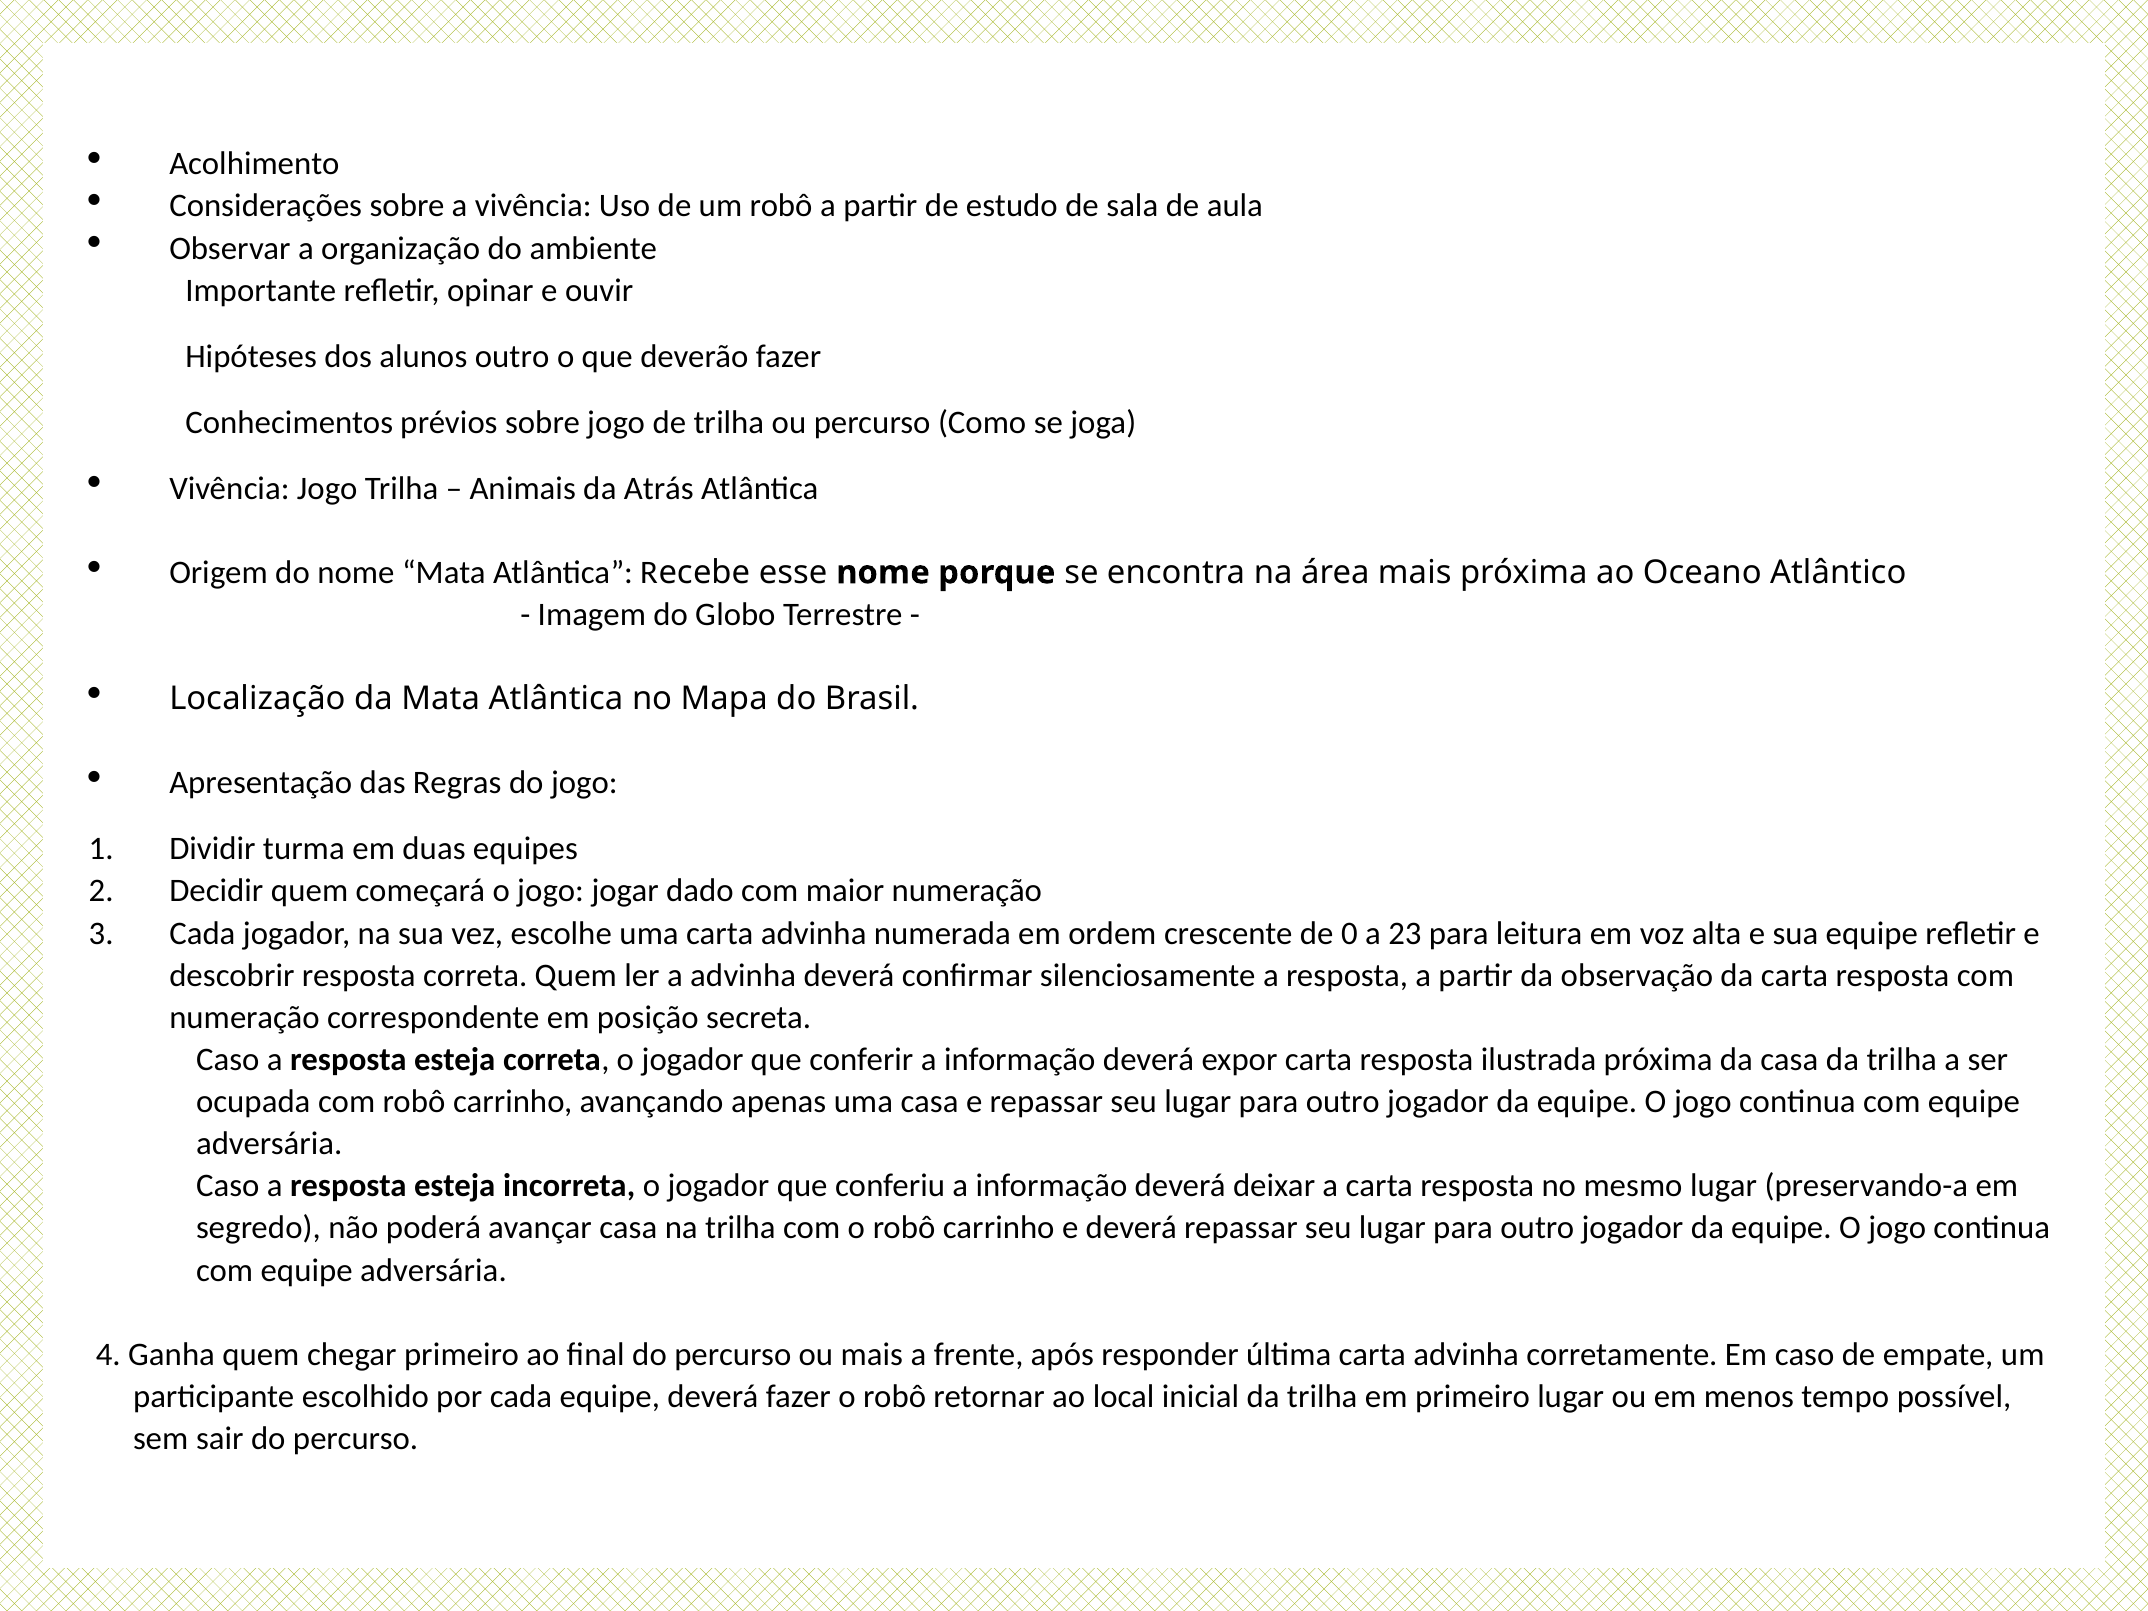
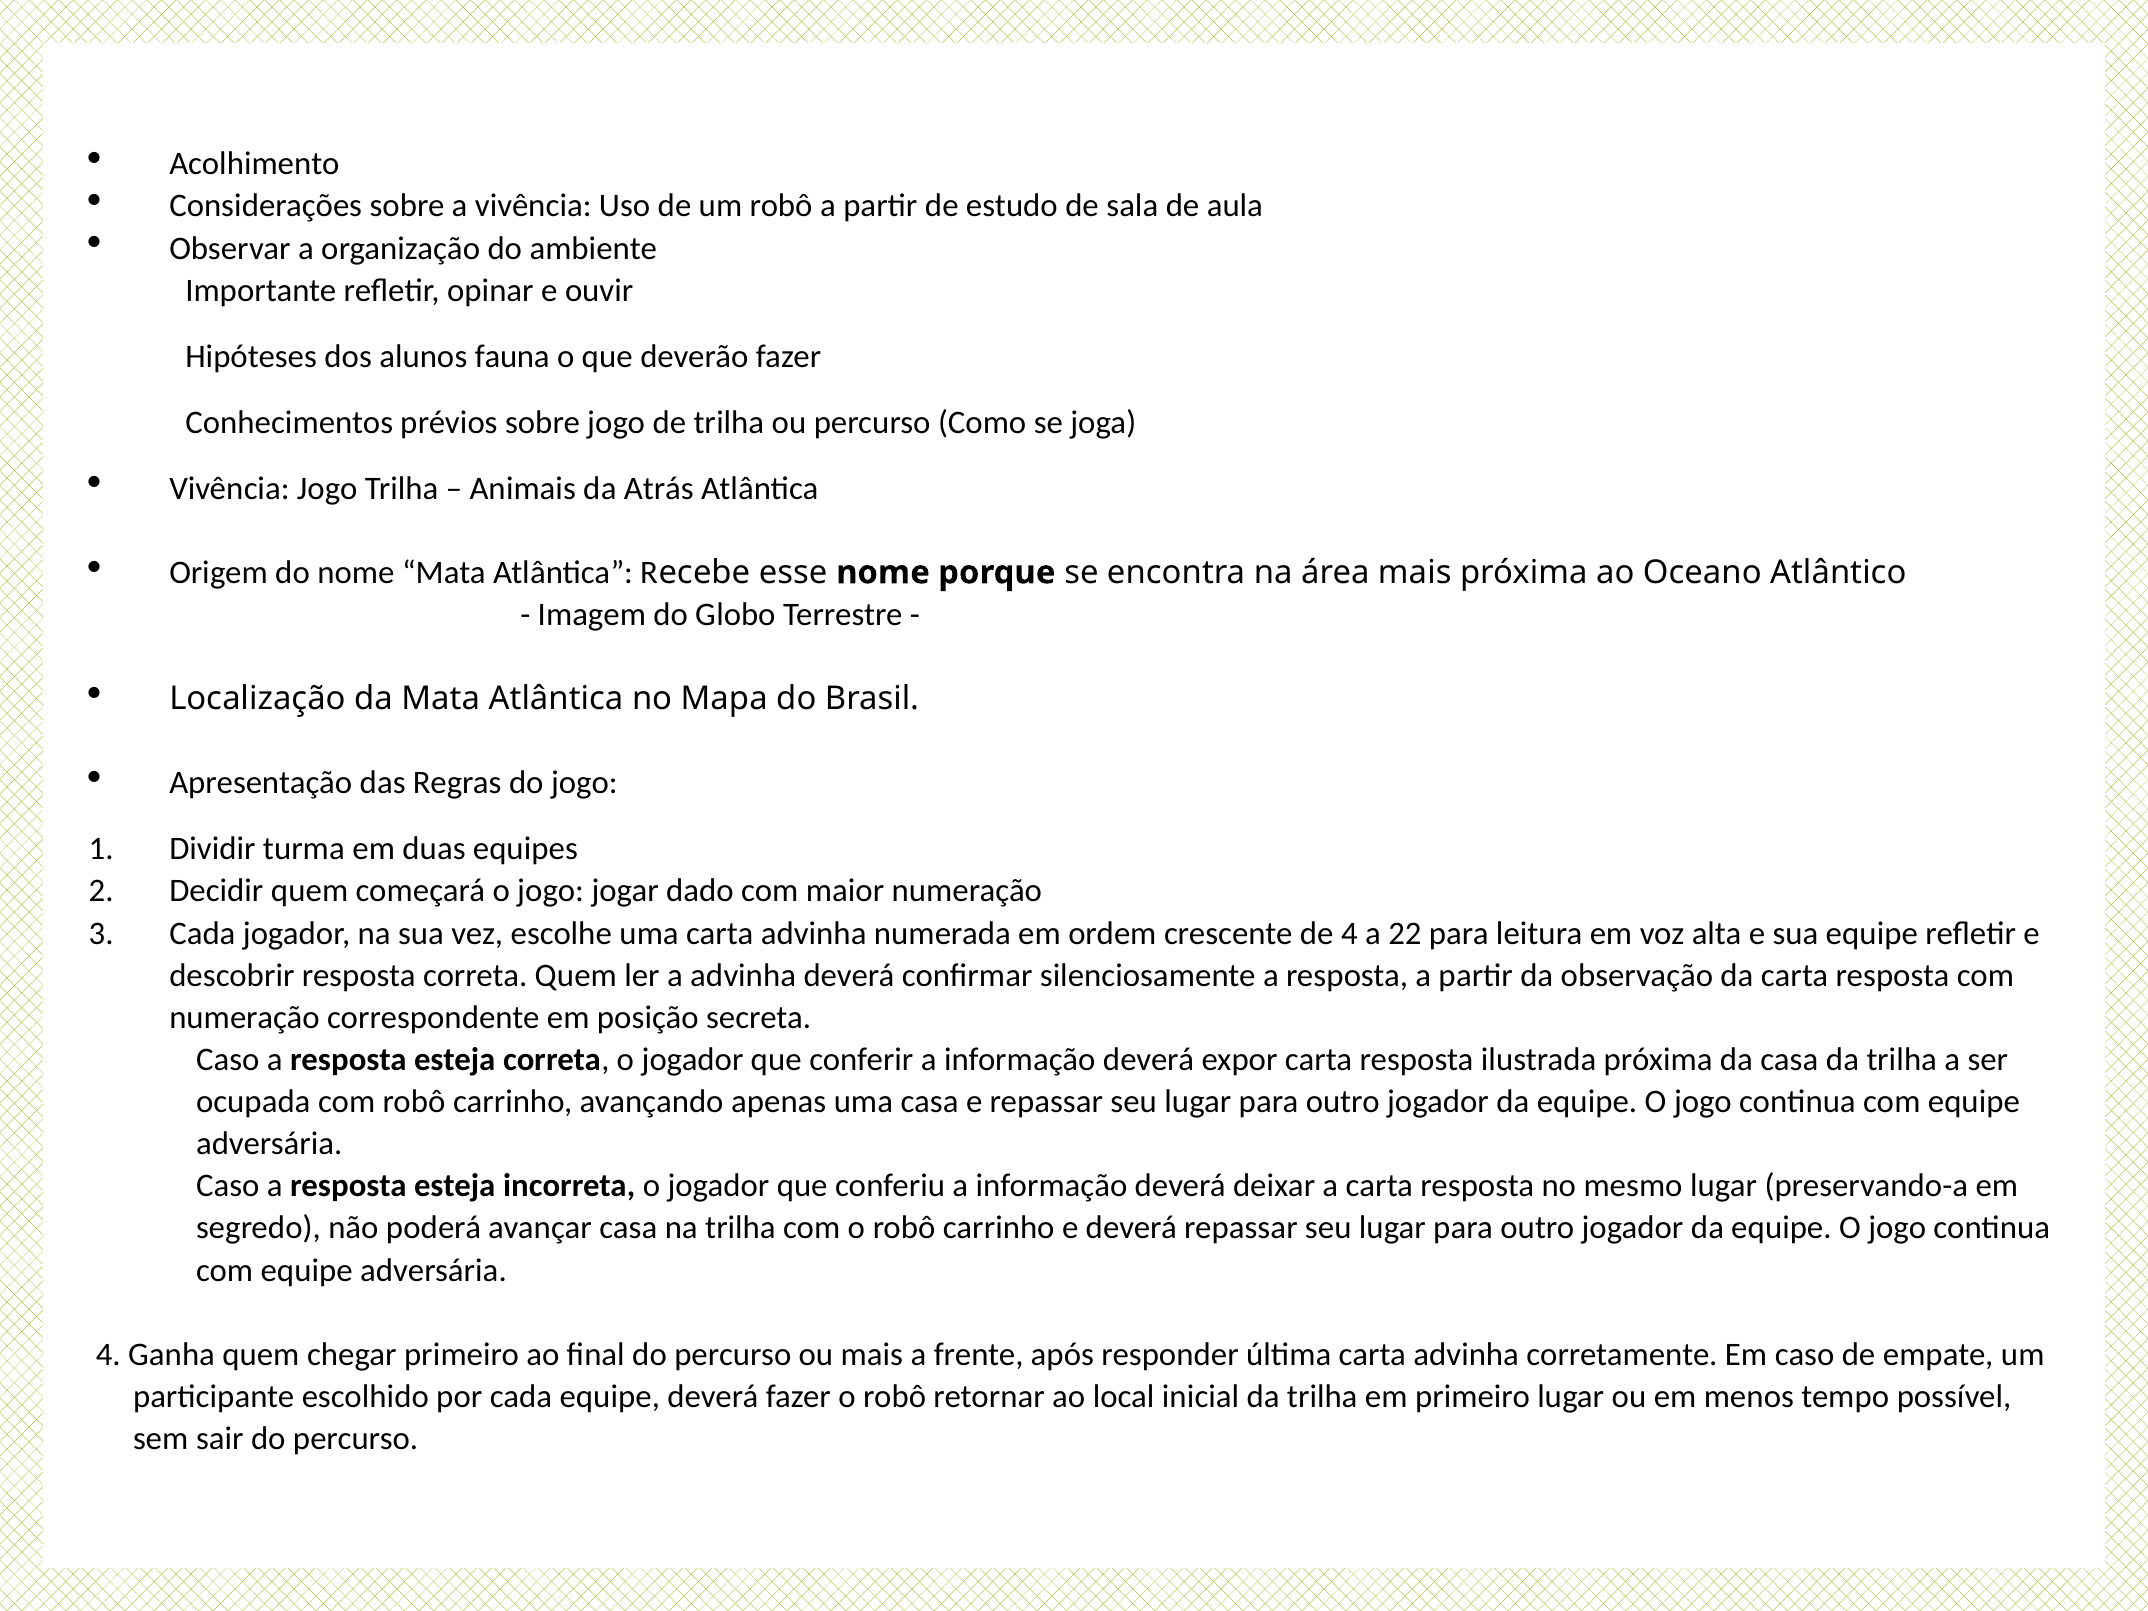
alunos outro: outro -> fauna
de 0: 0 -> 4
23: 23 -> 22
